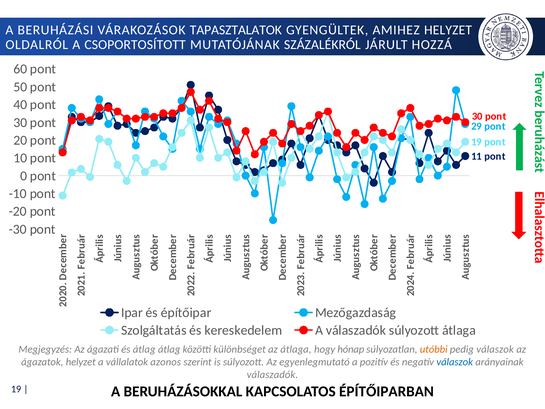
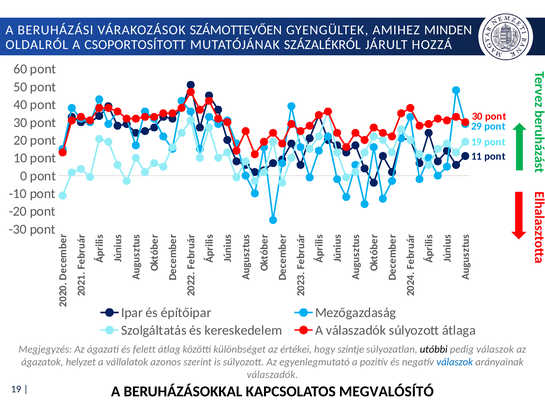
TAPASZTALATOK: TAPASZTALATOK -> SZÁMOTTEVŐEN
AMIHEZ HELYZET: HELYZET -> MINDEN
és átlag: átlag -> felett
az átlaga: átlaga -> értékei
hónap: hónap -> szintje
utóbbi colour: orange -> black
ÉPÍTŐIPARBAN: ÉPÍTŐIPARBAN -> MEGVALÓSÍTÓ
